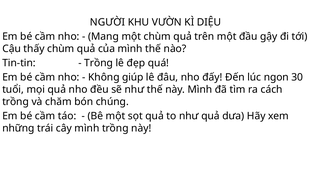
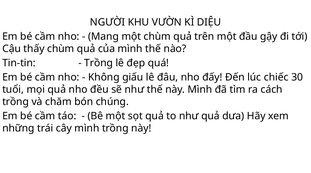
giúp: giúp -> giấu
ngon: ngon -> chiếc
